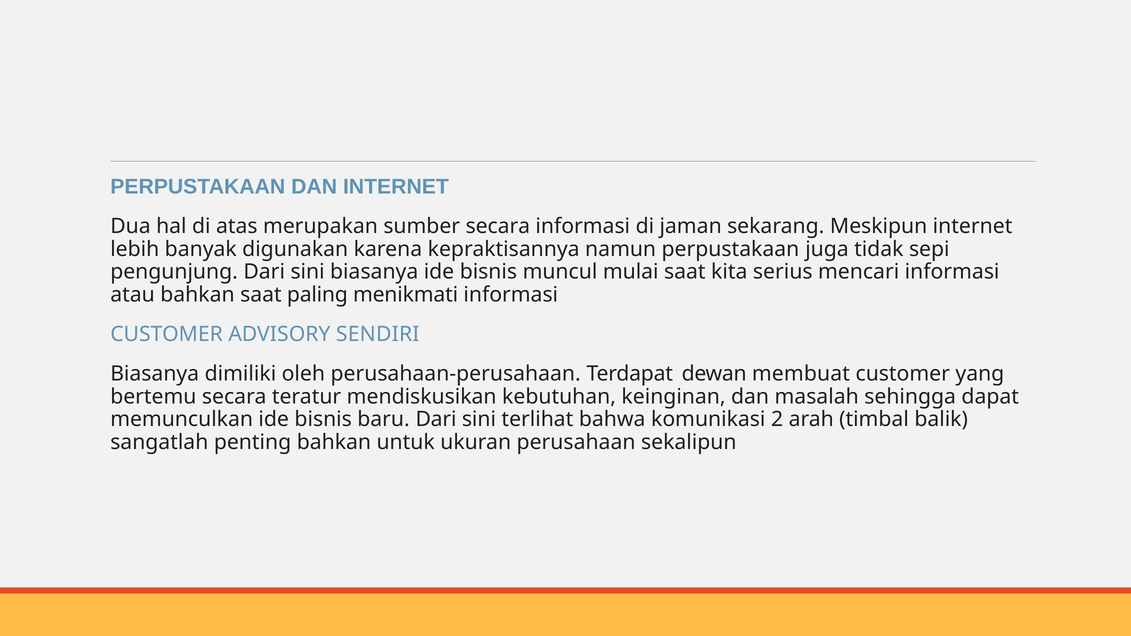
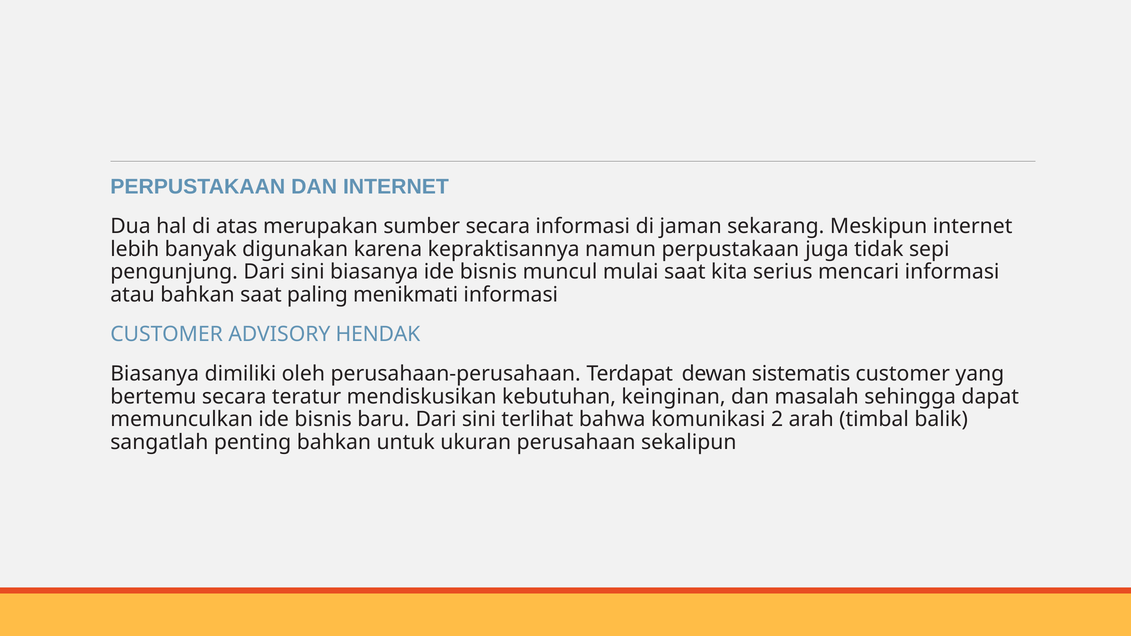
SENDIRI: SENDIRI -> HENDAK
membuat: membuat -> sistematis
